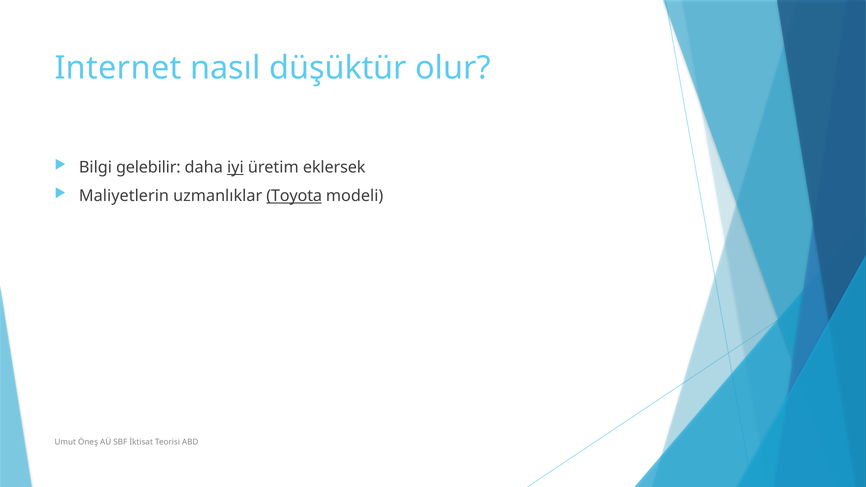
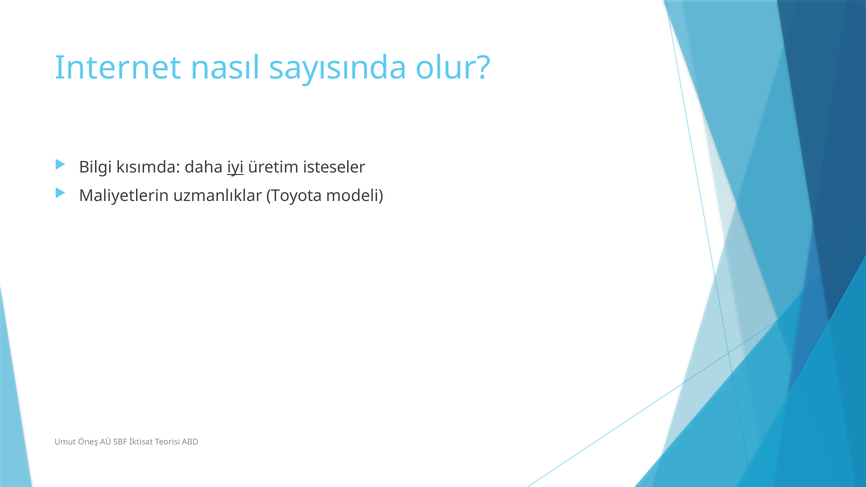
düşüktür: düşüktür -> sayısında
gelebilir: gelebilir -> kısımda
eklersek: eklersek -> isteseler
Toyota underline: present -> none
